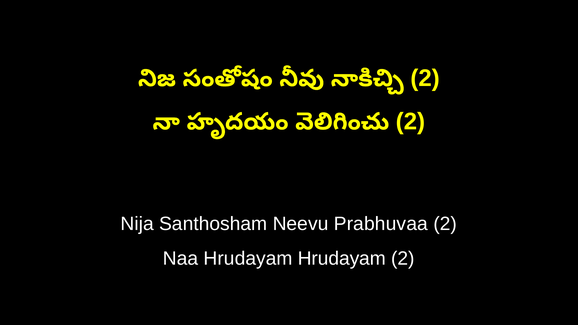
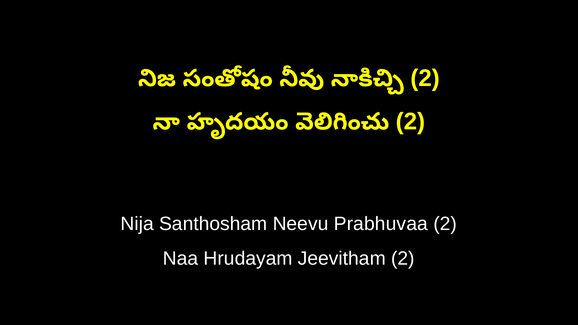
Hrudayam Hrudayam: Hrudayam -> Jeevitham
